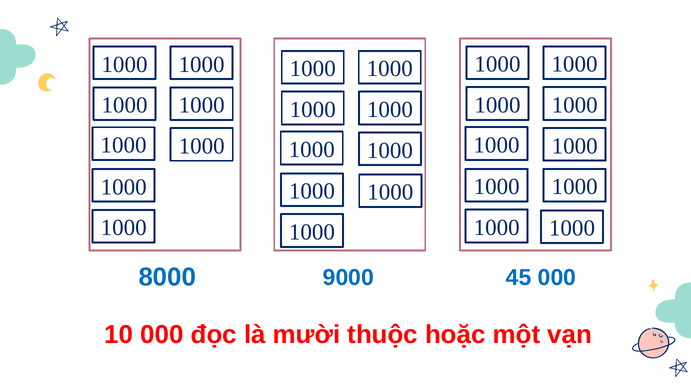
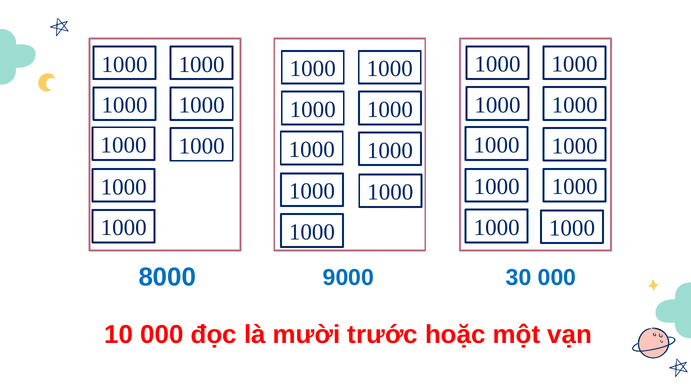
45: 45 -> 30
thuộc: thuộc -> trước
